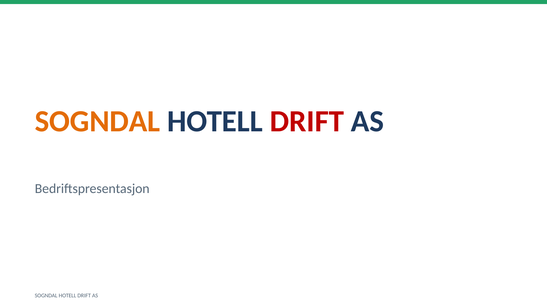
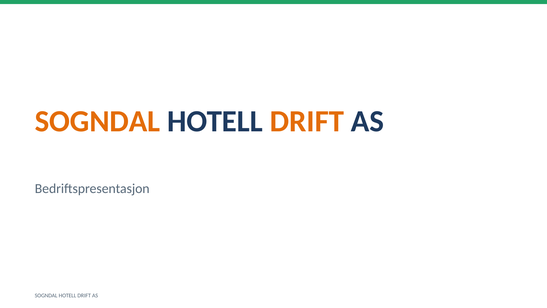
DRIFT at (307, 121) colour: red -> orange
